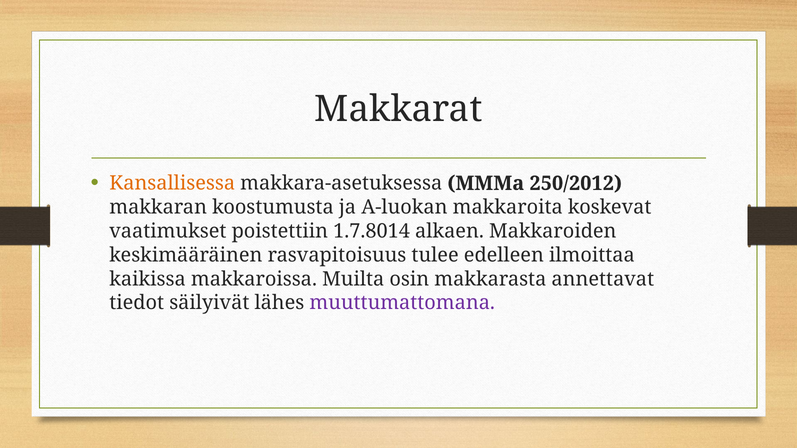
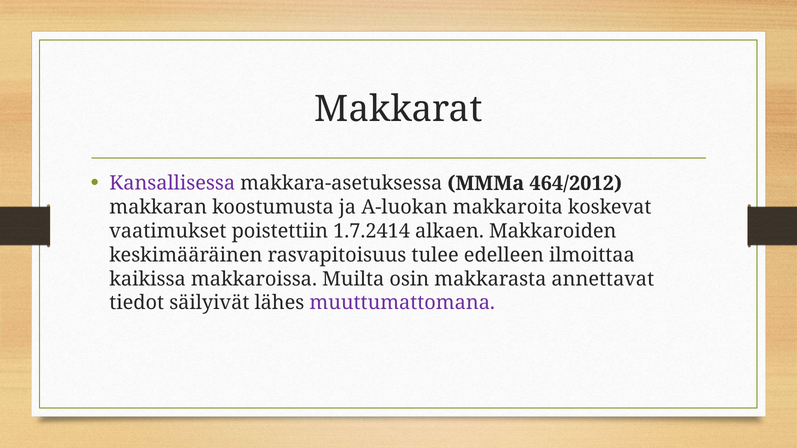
Kansallisessa colour: orange -> purple
250/2012: 250/2012 -> 464/2012
1.7.8014: 1.7.8014 -> 1.7.2414
